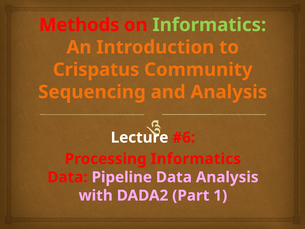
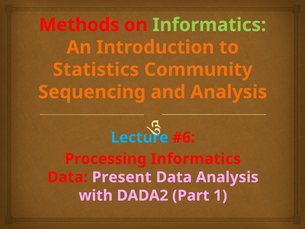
Crispatus: Crispatus -> Statistics
Lecture colour: white -> light blue
Pipeline: Pipeline -> Present
